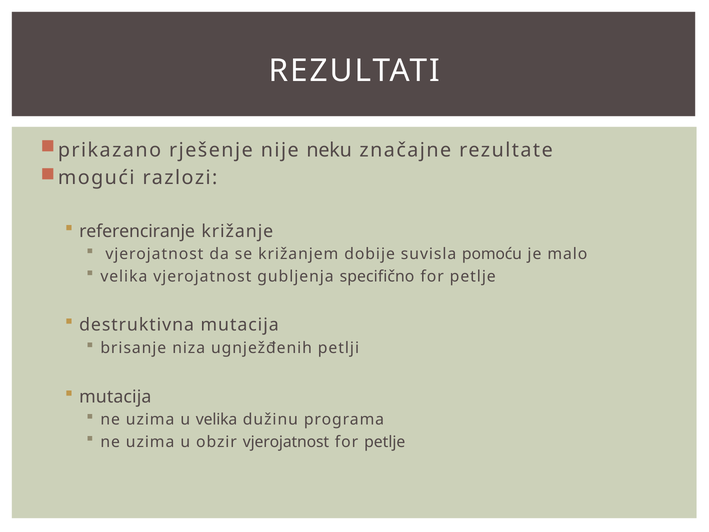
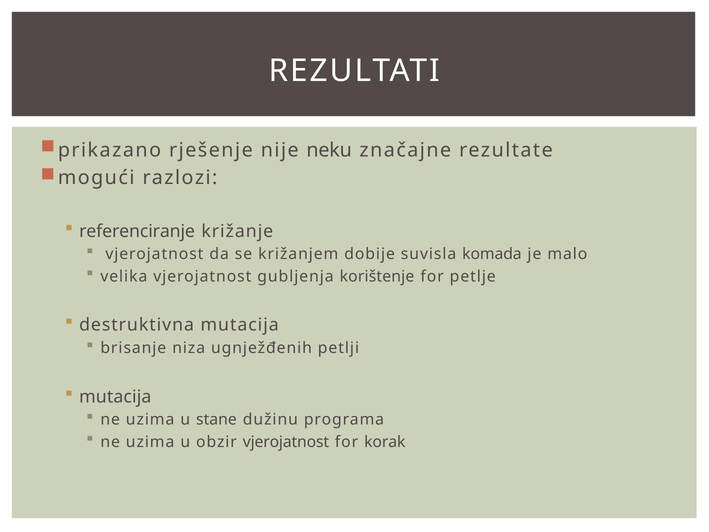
pomoću: pomoću -> komada
specifično: specifično -> korištenje
u velika: velika -> stane
petlje at (385, 442): petlje -> korak
